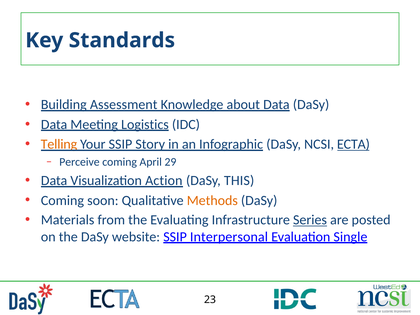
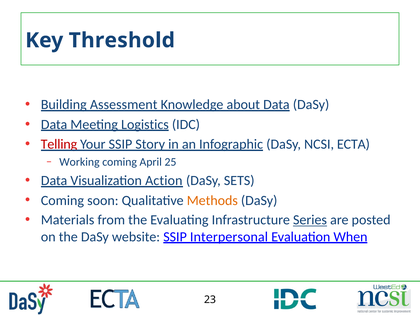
Standards: Standards -> Threshold
Telling colour: orange -> red
ECTA underline: present -> none
Perceive: Perceive -> Working
29: 29 -> 25
THIS: THIS -> SETS
Single: Single -> When
